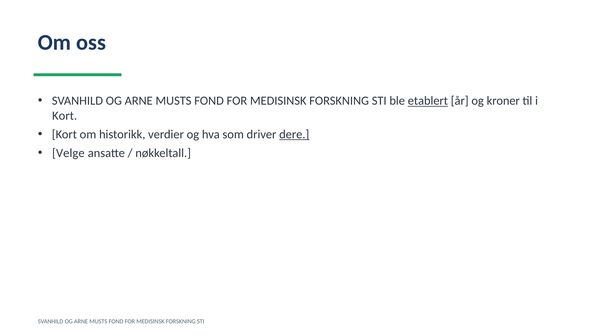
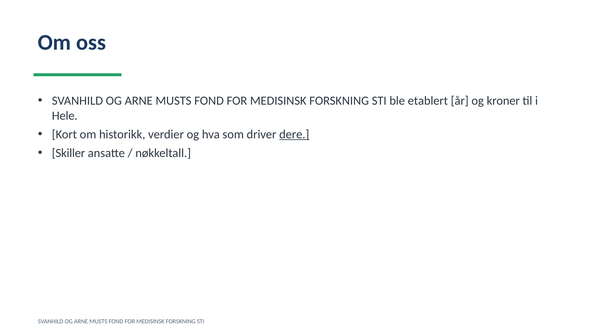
etablert underline: present -> none
Kort at (65, 116): Kort -> Hele
Velge: Velge -> Skiller
